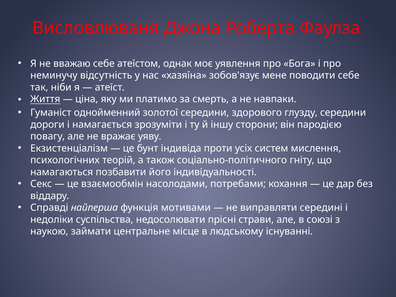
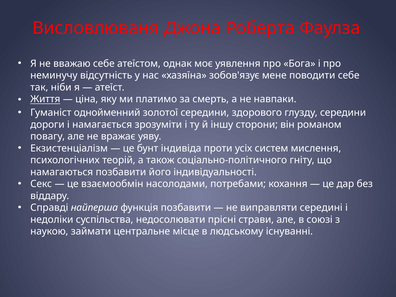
пародією: пародією -> романом
функція мотивами: мотивами -> позбавити
